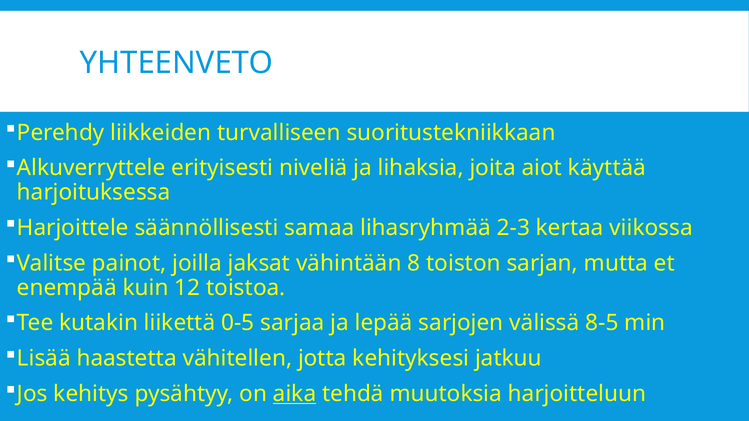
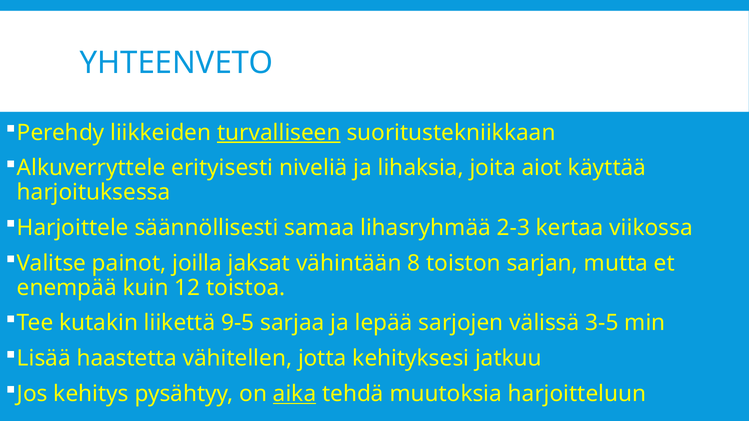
turvalliseen underline: none -> present
0-5: 0-5 -> 9-5
8-5: 8-5 -> 3-5
